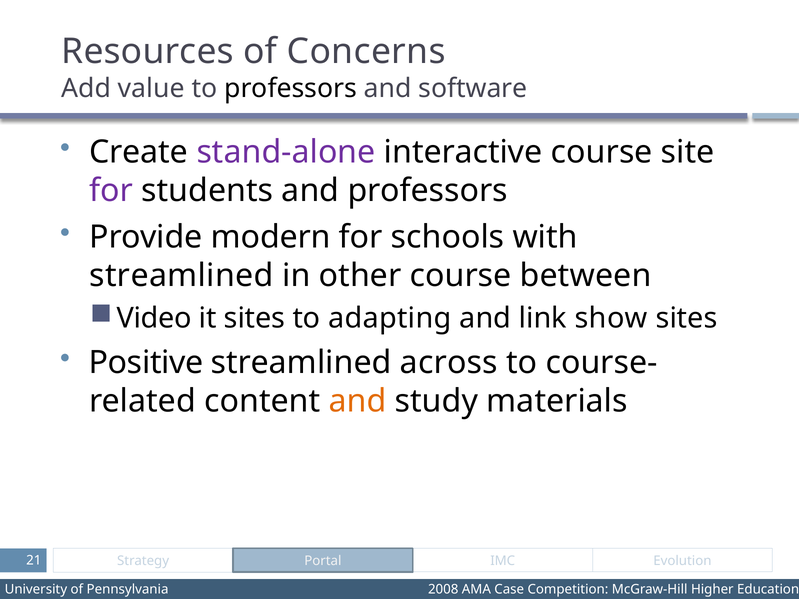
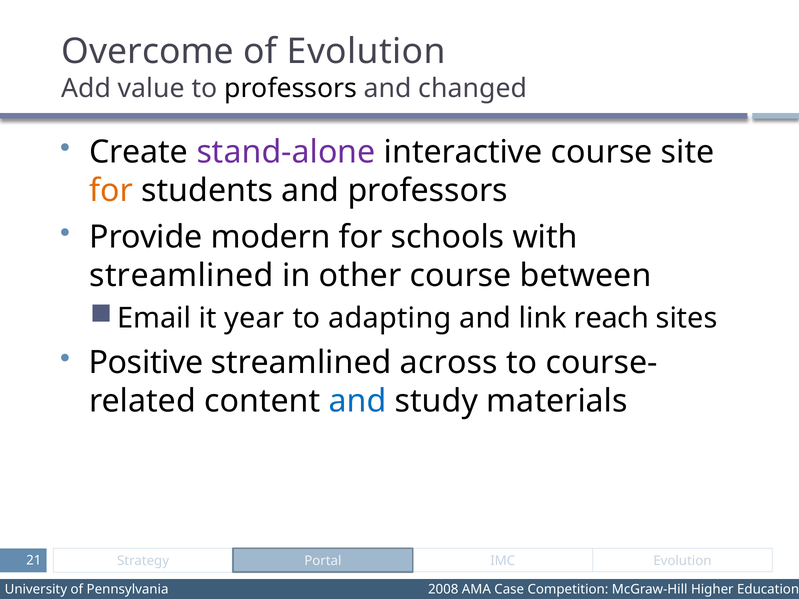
Resources: Resources -> Overcome
of Concerns: Concerns -> Evolution
software: software -> changed
for at (111, 191) colour: purple -> orange
Video: Video -> Email
it sites: sites -> year
show: show -> reach
and at (358, 401) colour: orange -> blue
